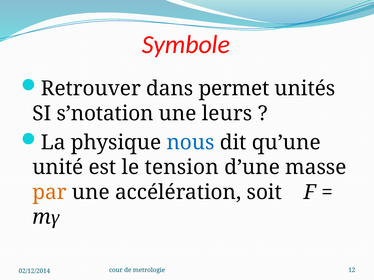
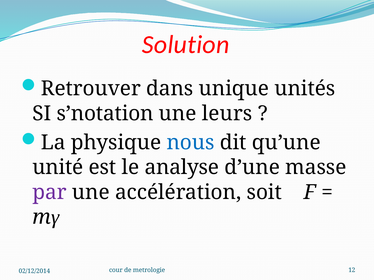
Symbole: Symbole -> Solution
permet: permet -> unique
tension: tension -> analyse
par colour: orange -> purple
